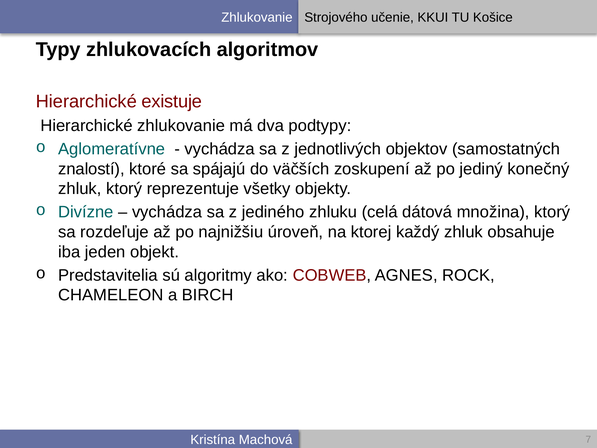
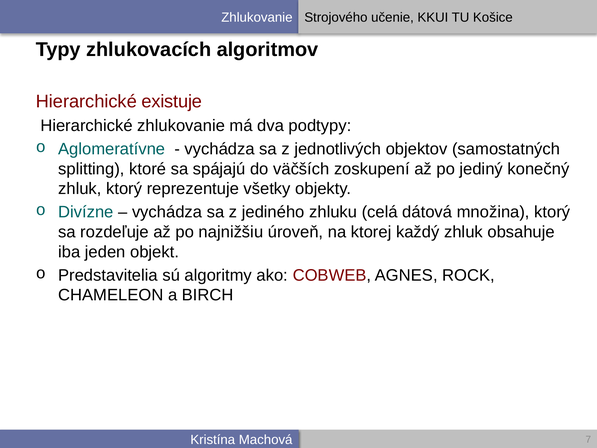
znalostí: znalostí -> splitting
